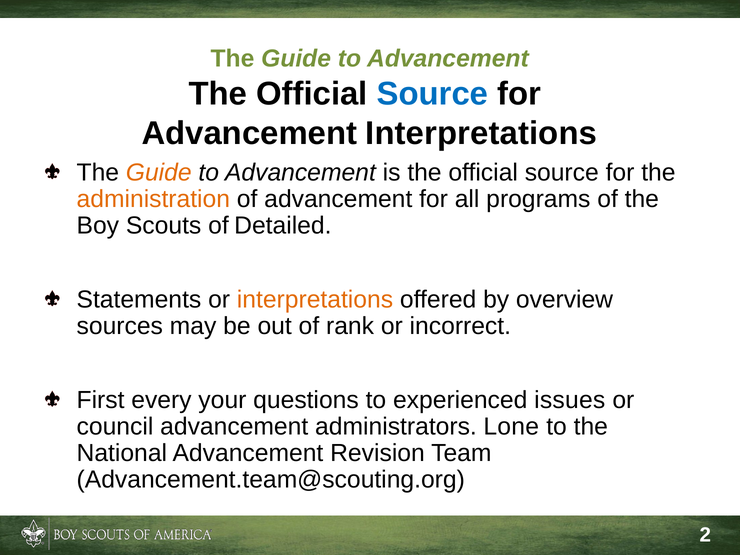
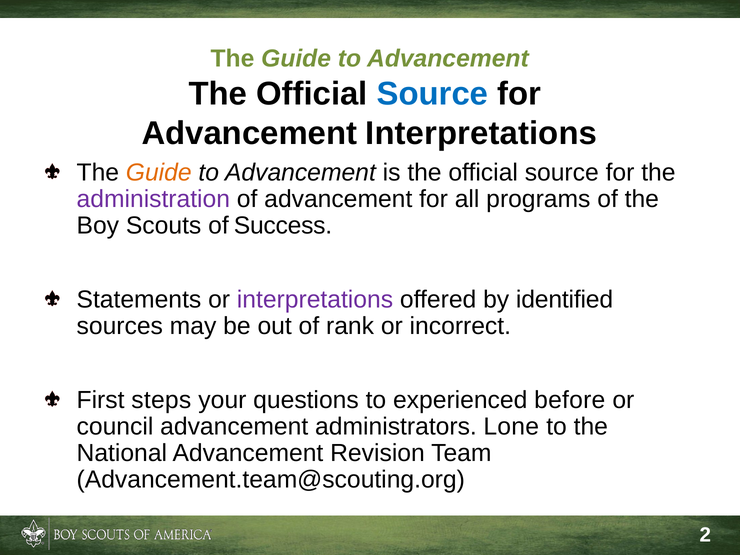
administration colour: orange -> purple
Detailed: Detailed -> Success
interpretations at (315, 299) colour: orange -> purple
overview: overview -> identified
every: every -> steps
issues: issues -> before
